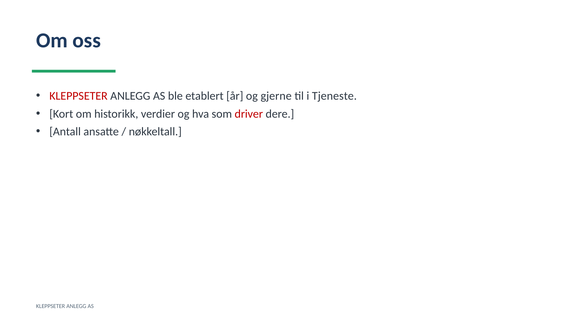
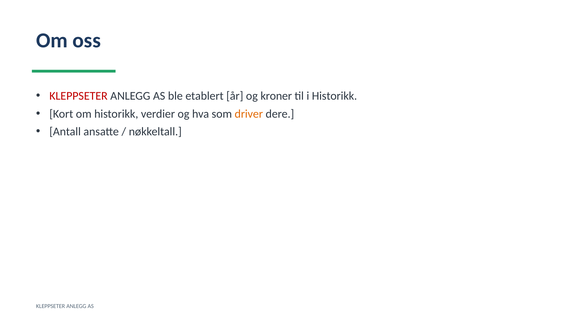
gjerne: gjerne -> kroner
i Tjeneste: Tjeneste -> Historikk
driver colour: red -> orange
